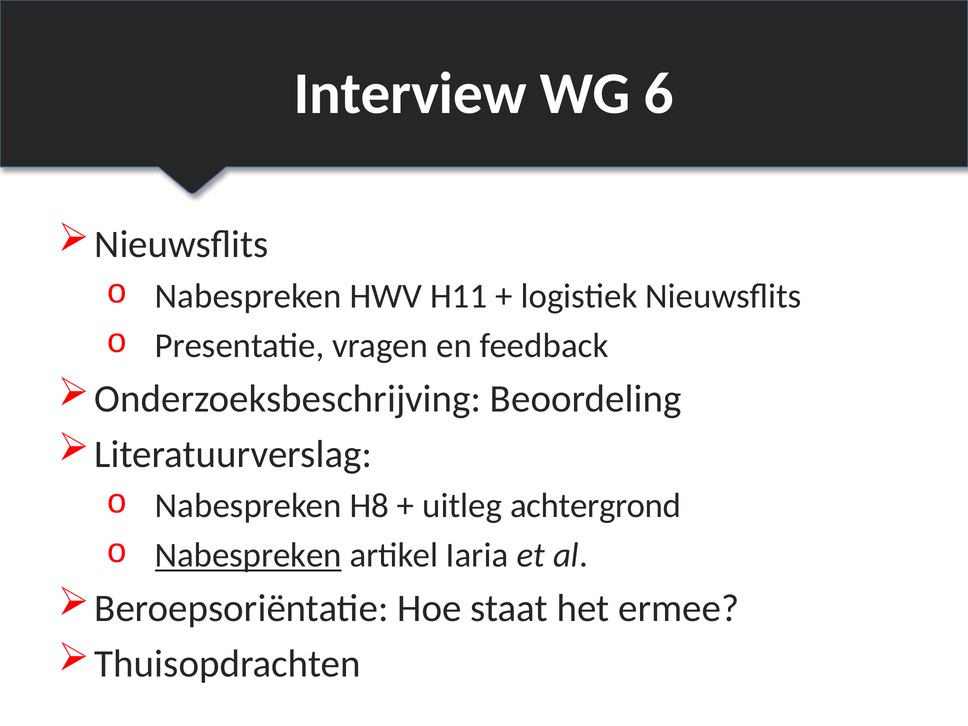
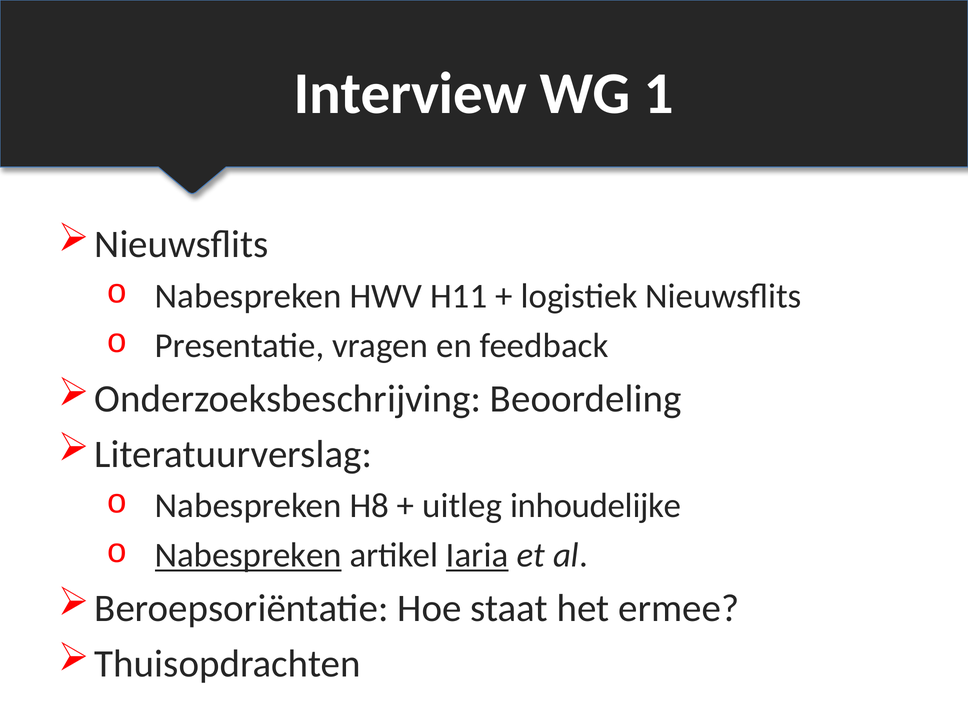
6: 6 -> 1
achtergrond: achtergrond -> inhoudelijke
Iaria underline: none -> present
